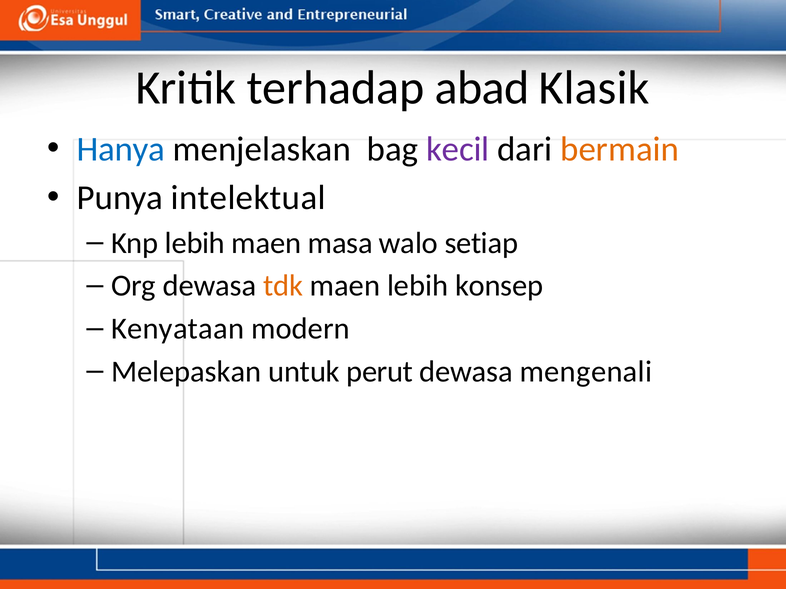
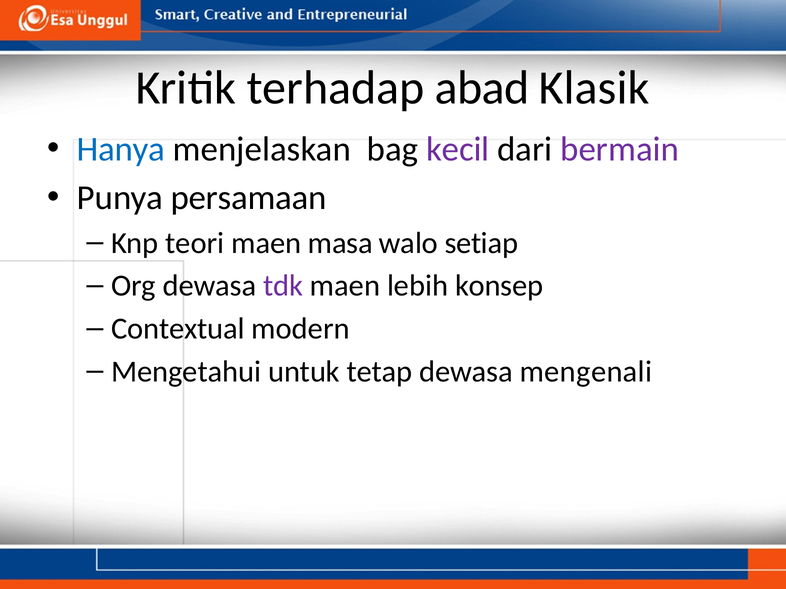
bermain colour: orange -> purple
intelektual: intelektual -> persamaan
Knp lebih: lebih -> teori
tdk colour: orange -> purple
Kenyataan: Kenyataan -> Contextual
Melepaskan: Melepaskan -> Mengetahui
perut: perut -> tetap
